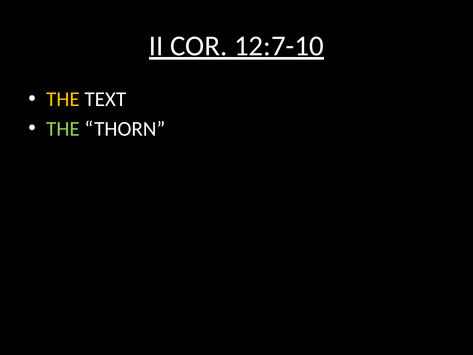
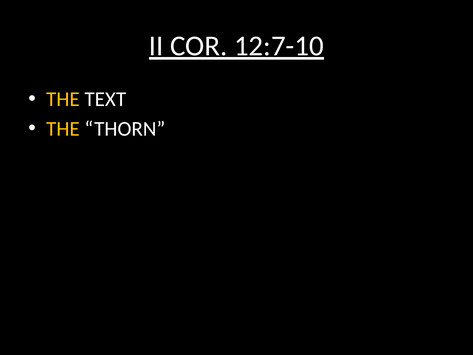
THE at (63, 129) colour: light green -> yellow
